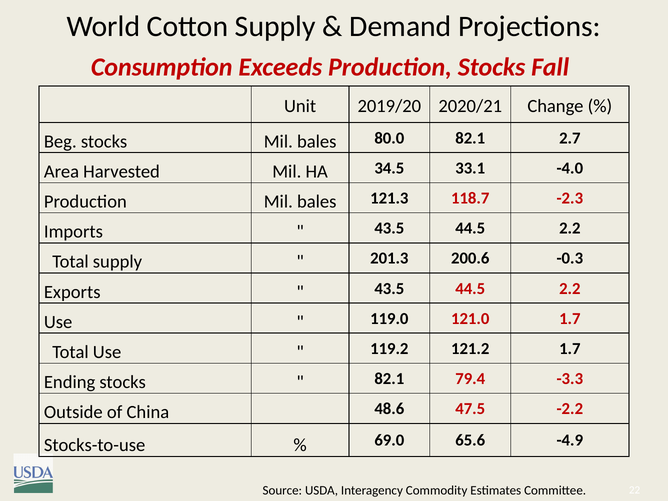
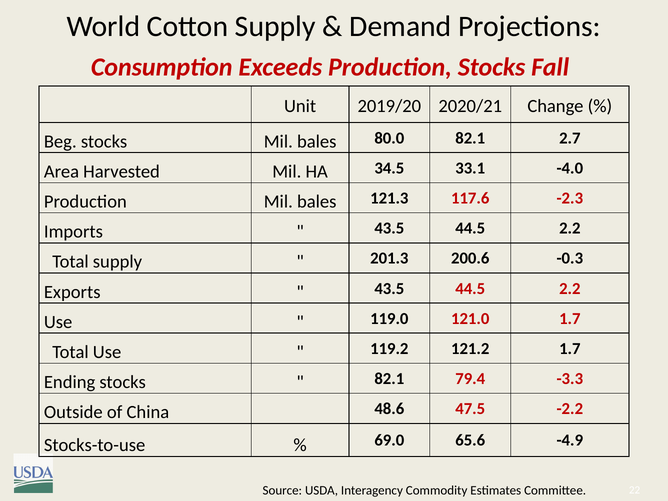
118.7: 118.7 -> 117.6
